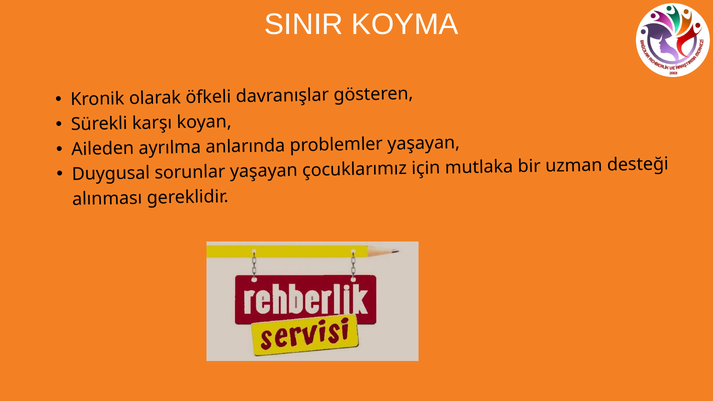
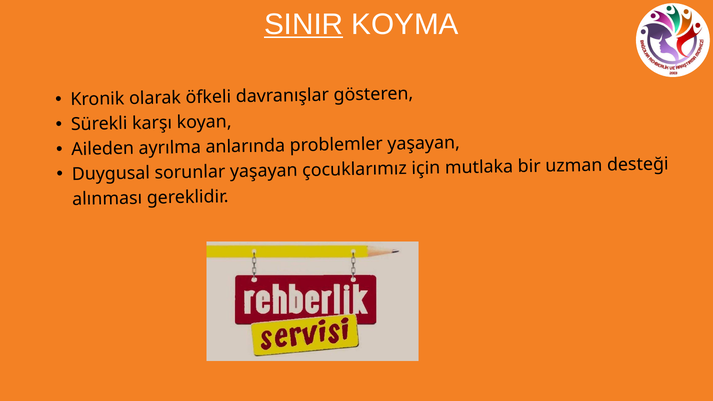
SINIR underline: none -> present
